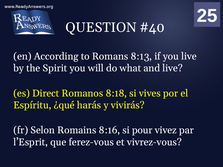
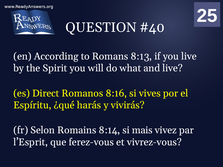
8:18: 8:18 -> 8:16
8:16: 8:16 -> 8:14
pour: pour -> mais
